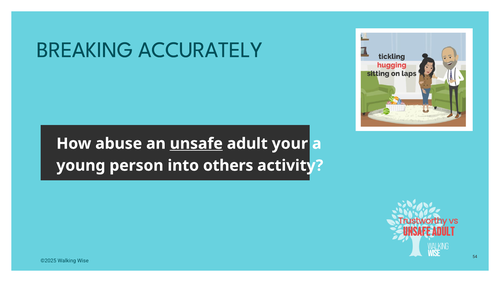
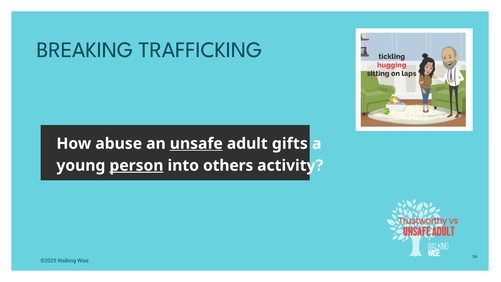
ACCURATELY: ACCURATELY -> TRAFFICKING
your: your -> gifts
person underline: none -> present
